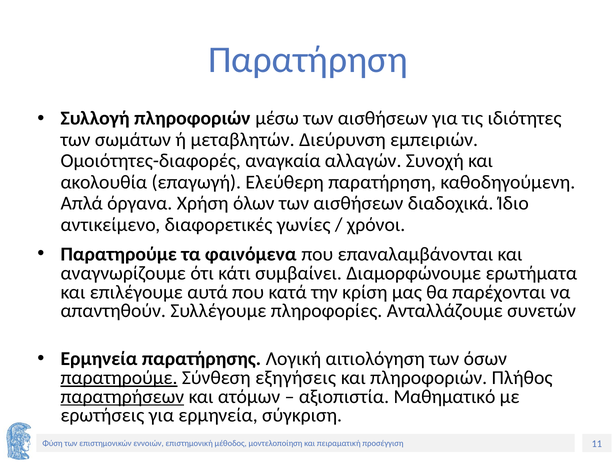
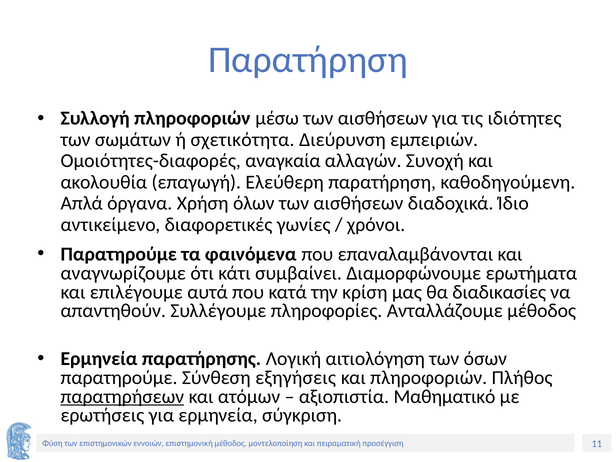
μεταβλητών: μεταβλητών -> σχετικότητα
παρέχονται: παρέχονται -> διαδικασίες
Ανταλλάζουμε συνετών: συνετών -> μέθοδος
παρατηρούμε at (119, 378) underline: present -> none
